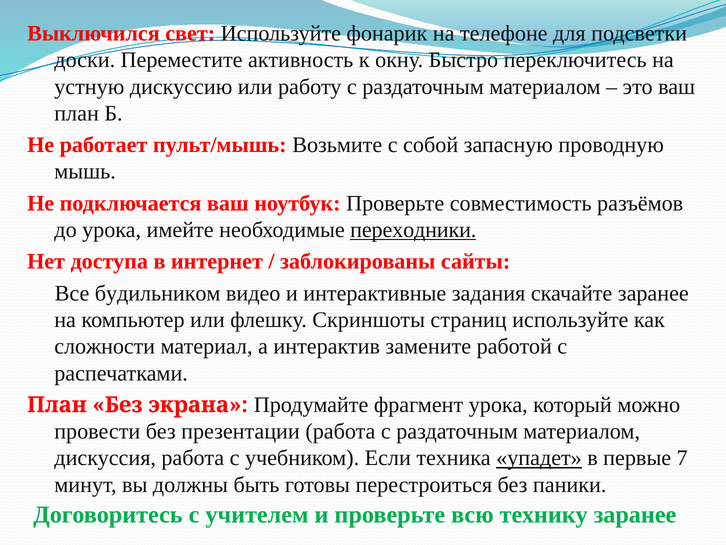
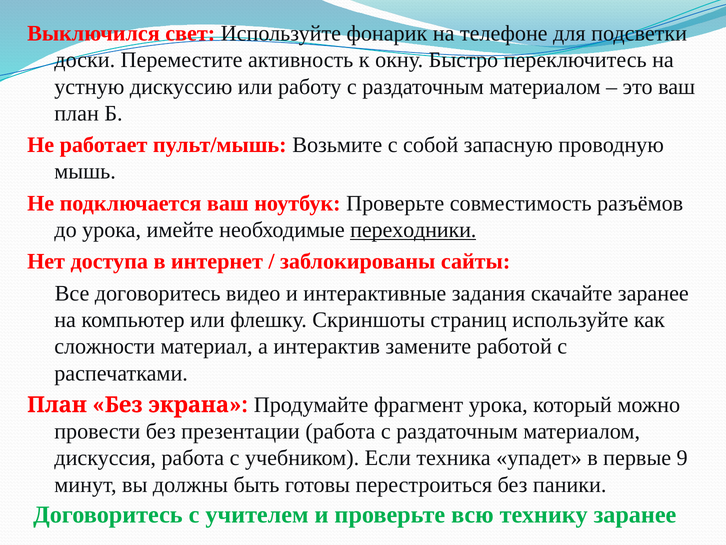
Все будильником: будильником -> договоритесь
упадет underline: present -> none
7: 7 -> 9
